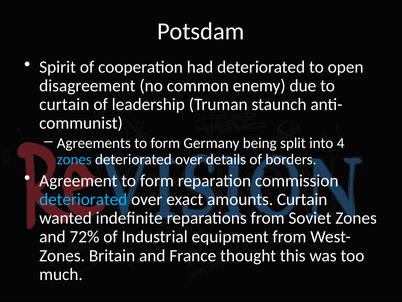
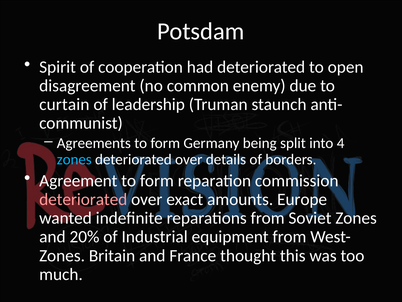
deteriorated at (83, 199) colour: light blue -> pink
amounts Curtain: Curtain -> Europe
72%: 72% -> 20%
